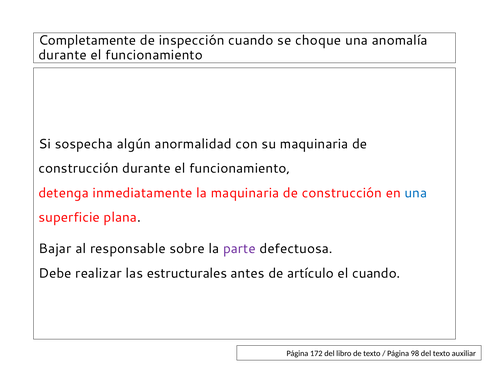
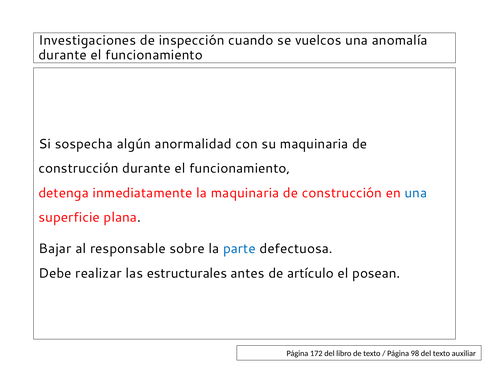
Completamente: Completamente -> Investigaciones
choque: choque -> vuelcos
parte colour: purple -> blue
el cuando: cuando -> posean
